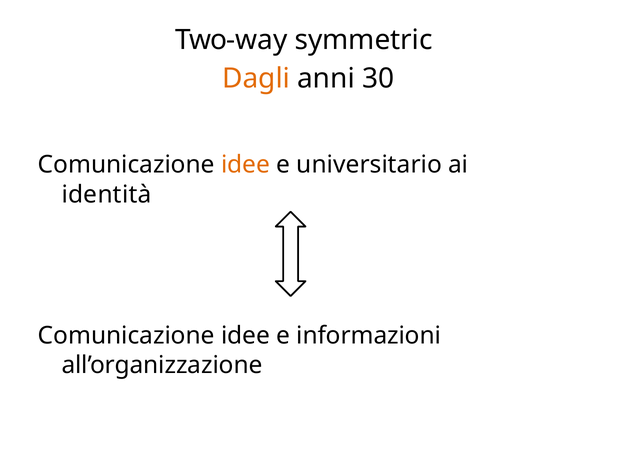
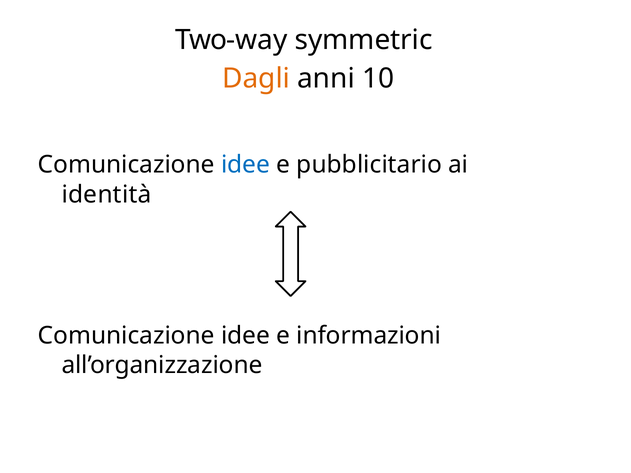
30: 30 -> 10
idee at (246, 165) colour: orange -> blue
universitario: universitario -> pubblicitario
